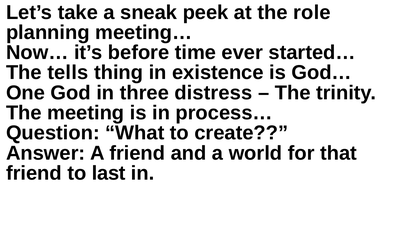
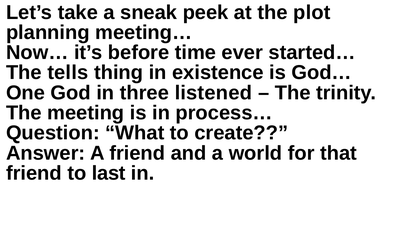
role: role -> plot
distress: distress -> listened
